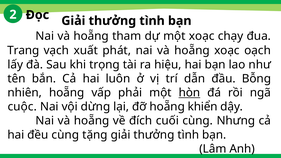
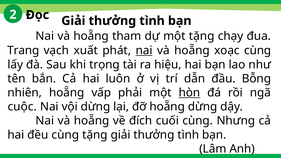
một xoạc: xoạc -> tặng
nai at (144, 51) underline: none -> present
xoạc oạch: oạch -> cùng
hoẵng khiển: khiển -> dừng
